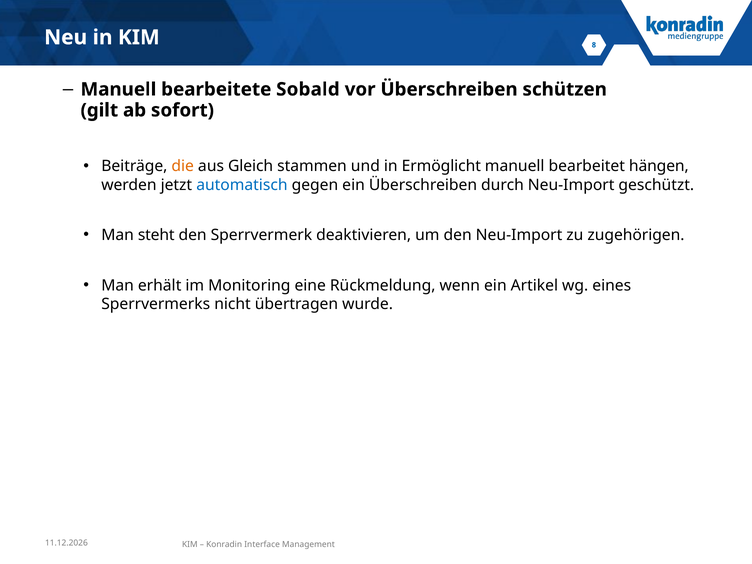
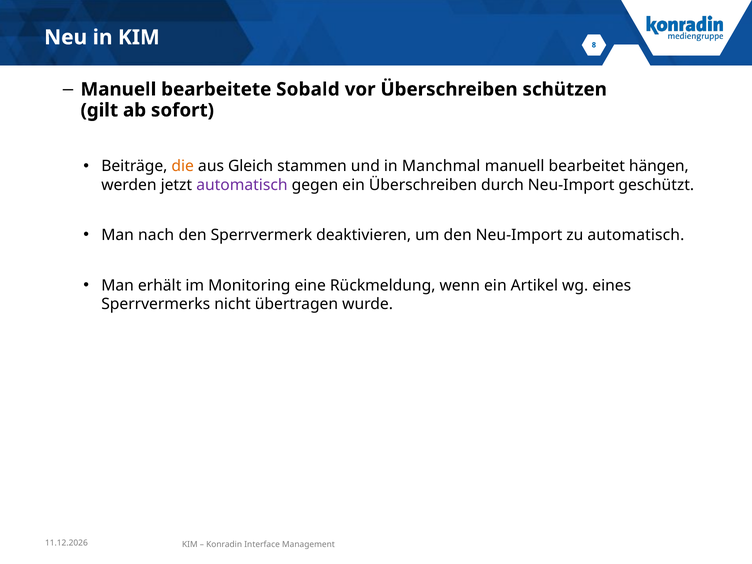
Ermöglicht: Ermöglicht -> Manchmal
automatisch at (242, 185) colour: blue -> purple
steht: steht -> nach
zu zugehörigen: zugehörigen -> automatisch
